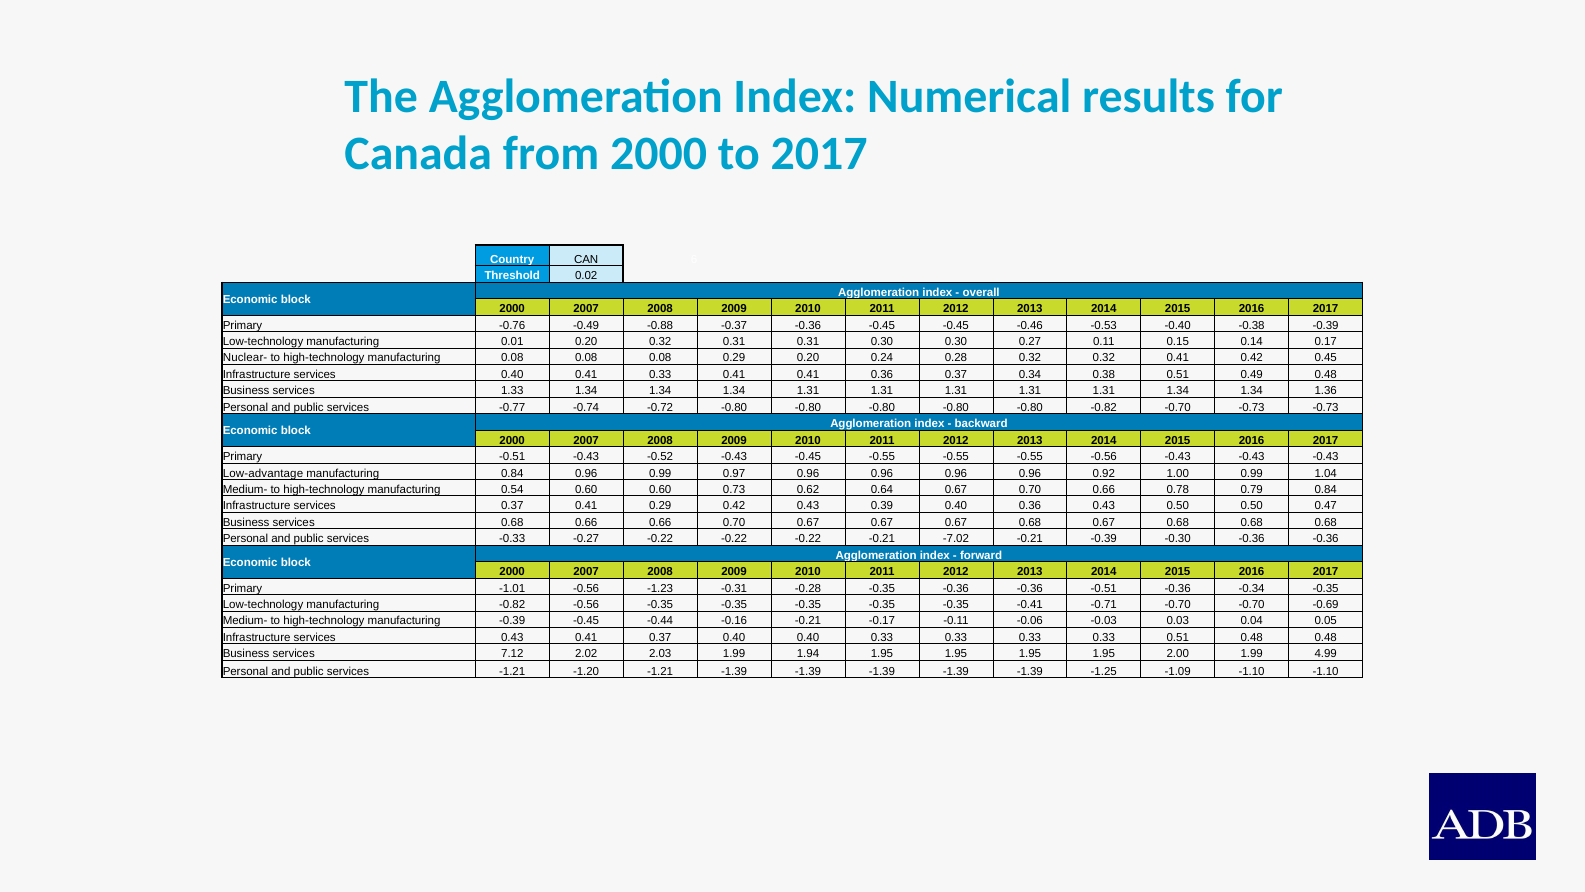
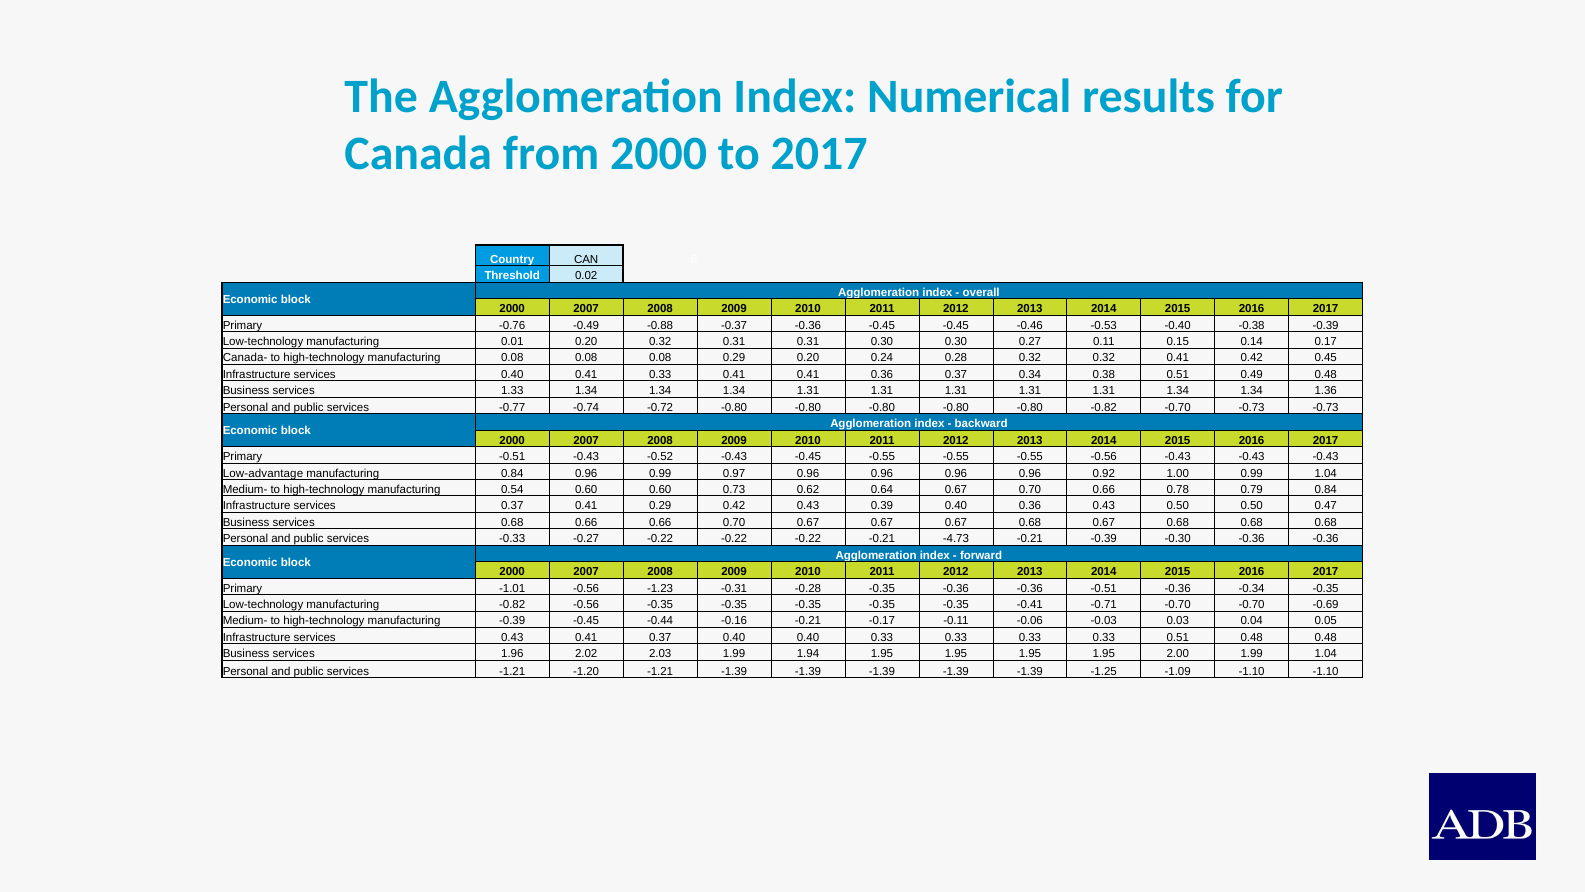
Nuclear-: Nuclear- -> Canada-
-7.02: -7.02 -> -4.73
7.12: 7.12 -> 1.96
1.99 4.99: 4.99 -> 1.04
